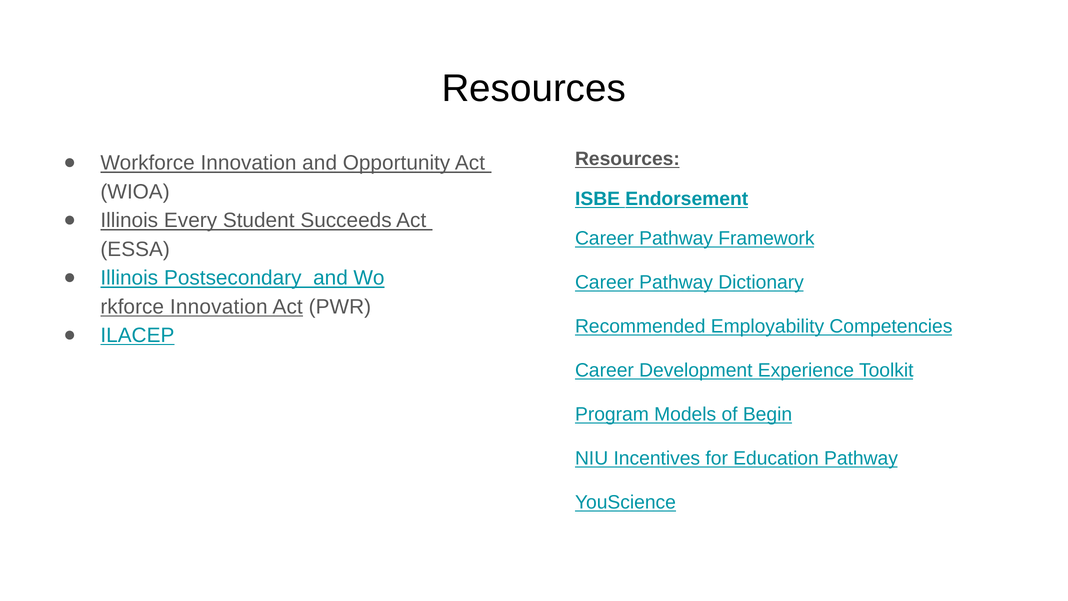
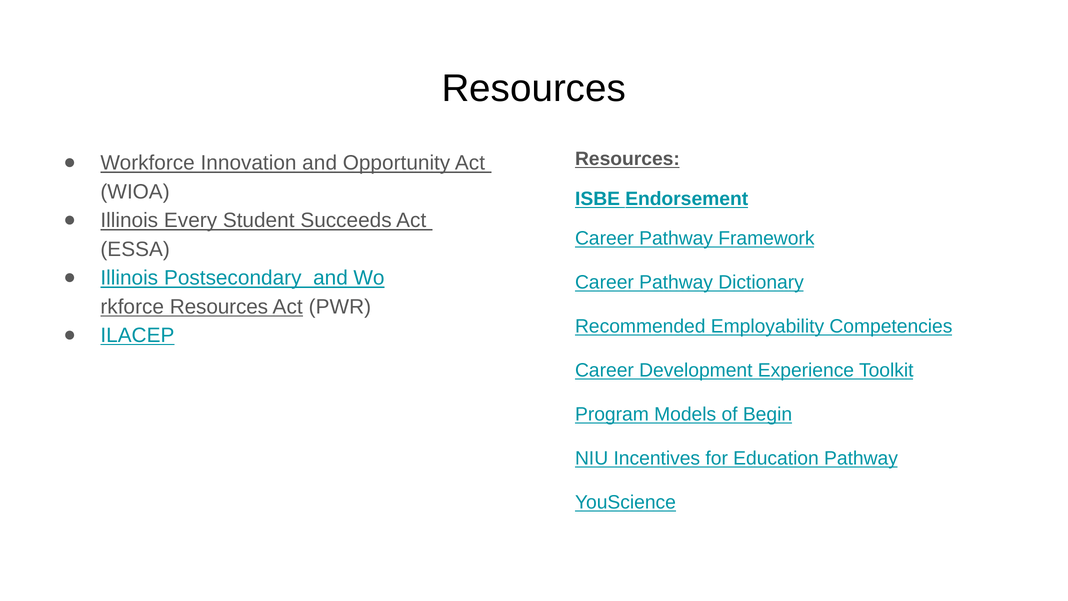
Innovation at (219, 307): Innovation -> Resources
